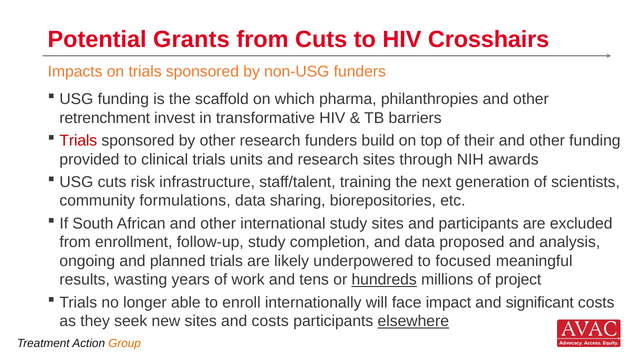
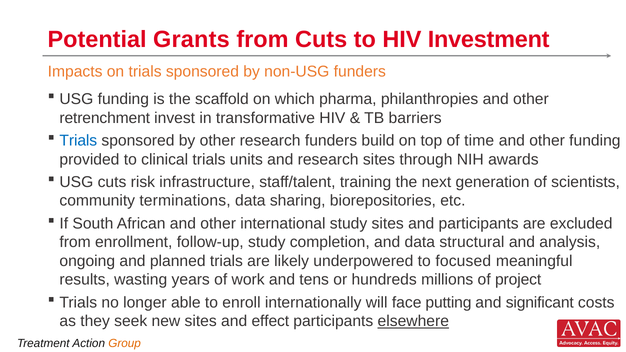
Crosshairs: Crosshairs -> Investment
Trials at (78, 141) colour: red -> blue
their: their -> time
formulations: formulations -> terminations
proposed: proposed -> structural
hundreds underline: present -> none
impact: impact -> putting
and costs: costs -> effect
